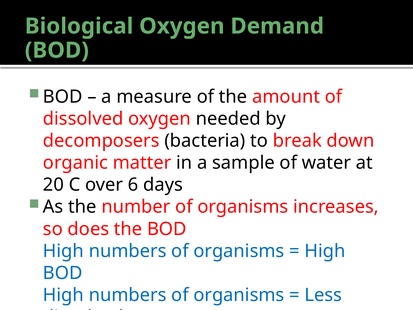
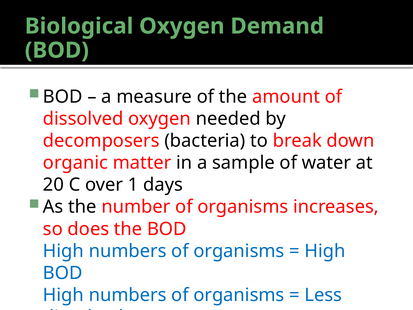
6: 6 -> 1
